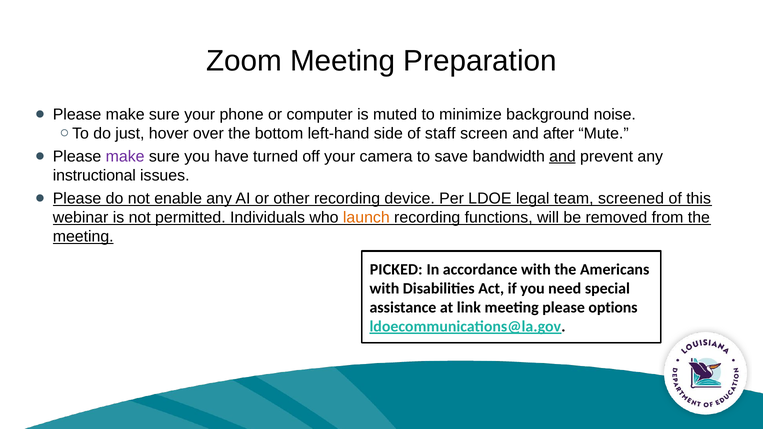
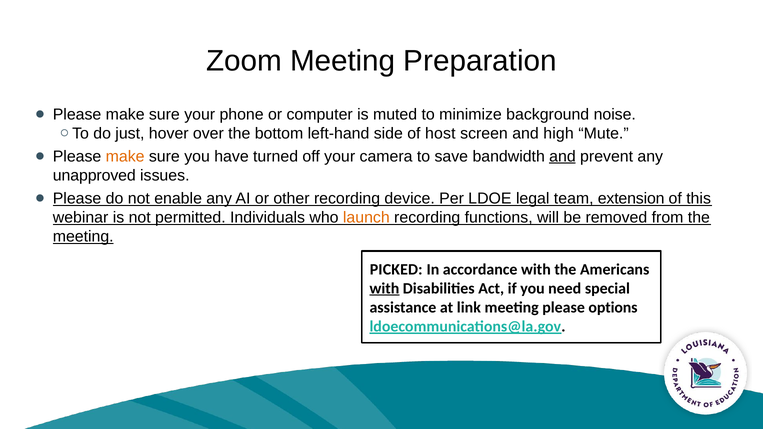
staff: staff -> host
after: after -> high
make at (125, 156) colour: purple -> orange
instructional: instructional -> unapproved
screened: screened -> extension
with at (384, 289) underline: none -> present
